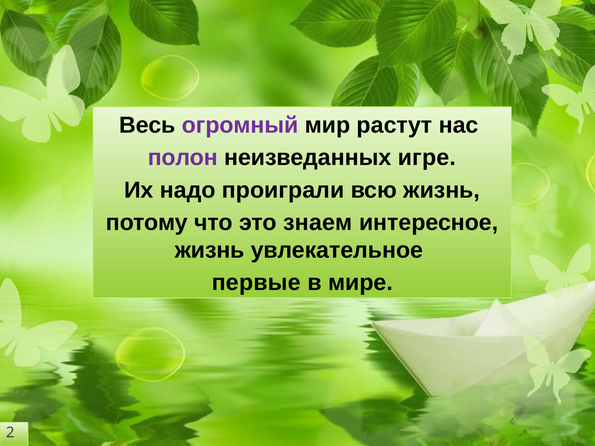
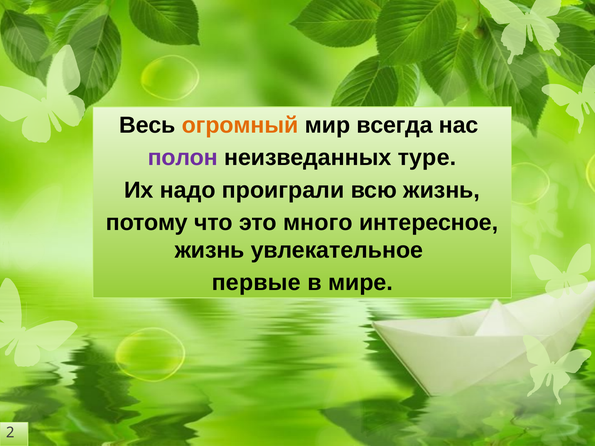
огромный colour: purple -> orange
растут: растут -> всегда
игре: игре -> туре
знаем: знаем -> много
